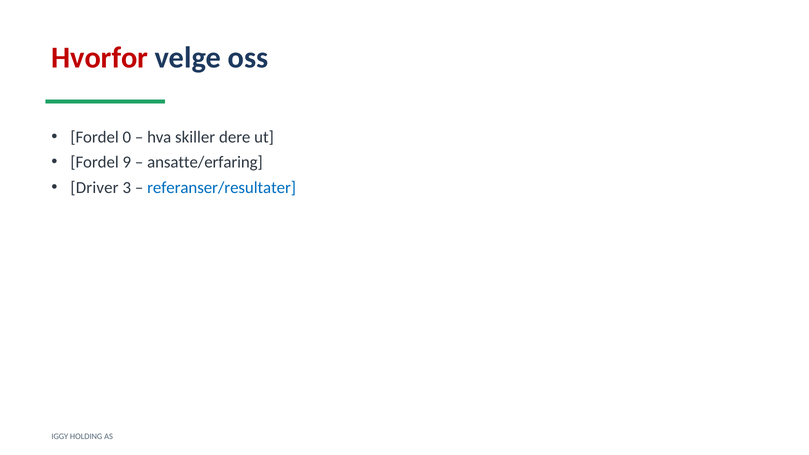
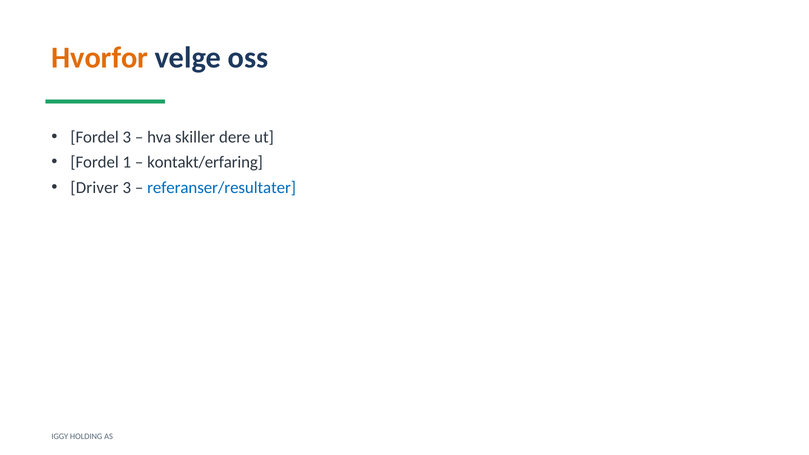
Hvorfor colour: red -> orange
Fordel 0: 0 -> 3
9: 9 -> 1
ansatte/erfaring: ansatte/erfaring -> kontakt/erfaring
